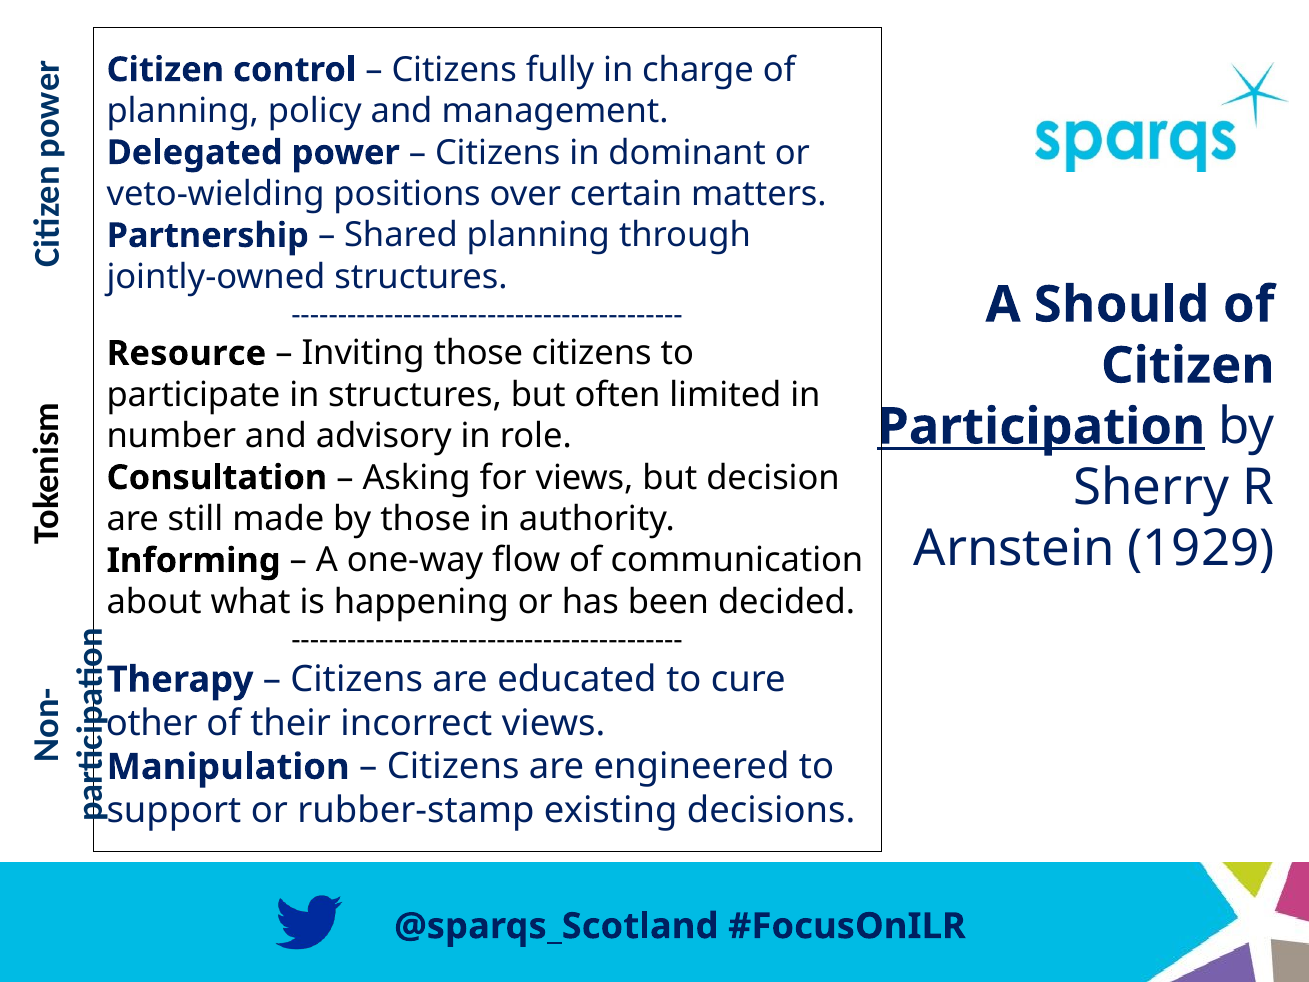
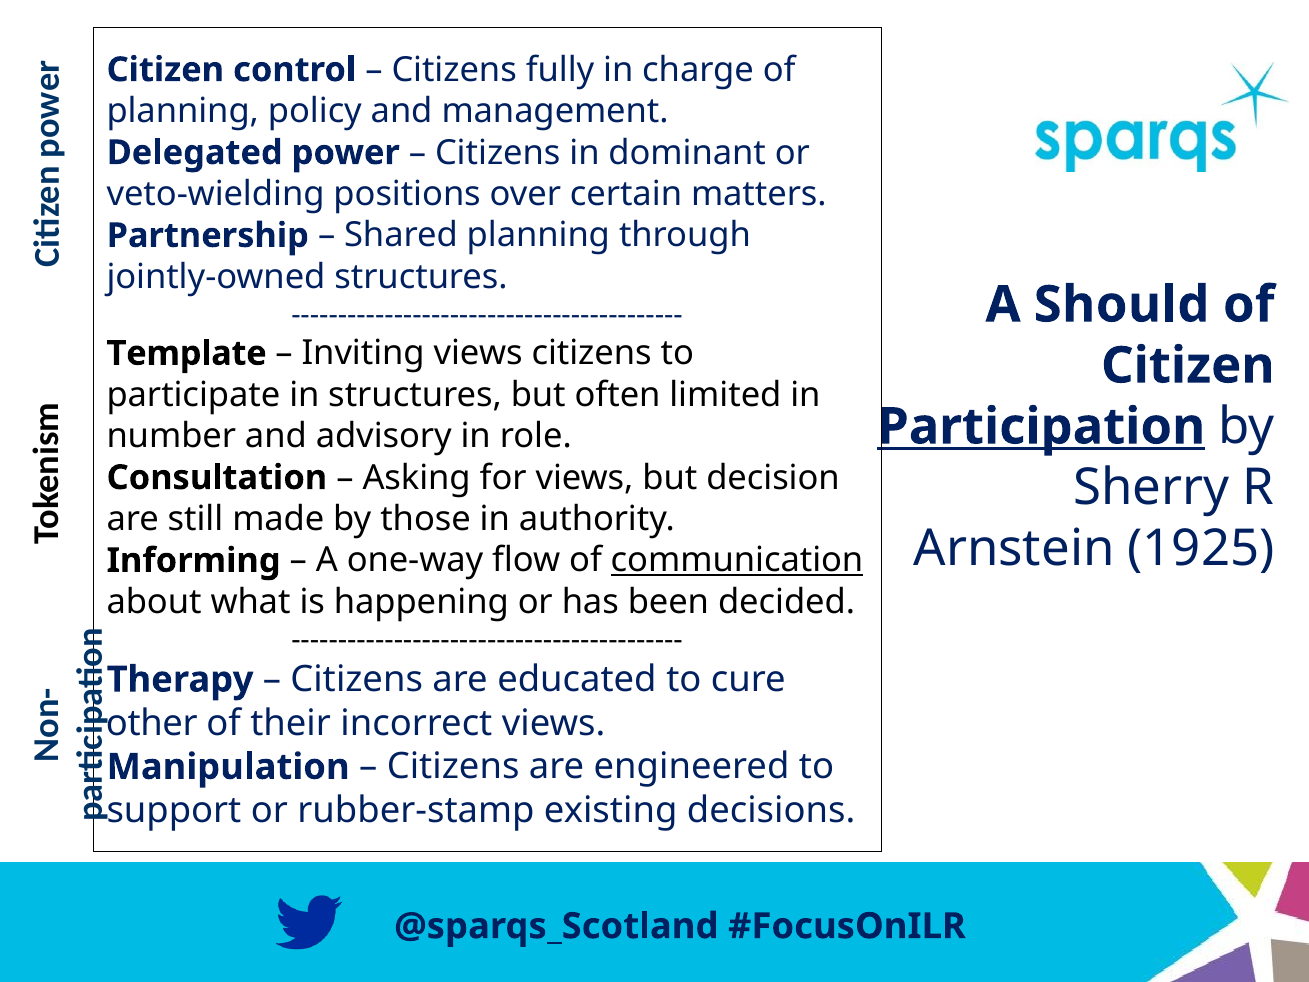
Resource: Resource -> Template
Inviting those: those -> views
1929: 1929 -> 1925
communication underline: none -> present
